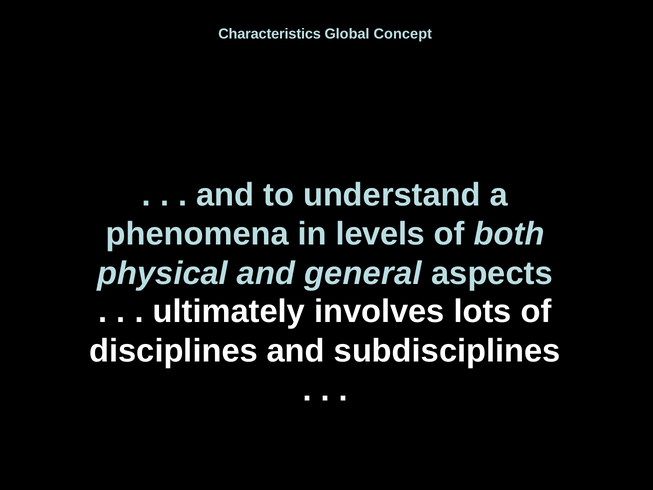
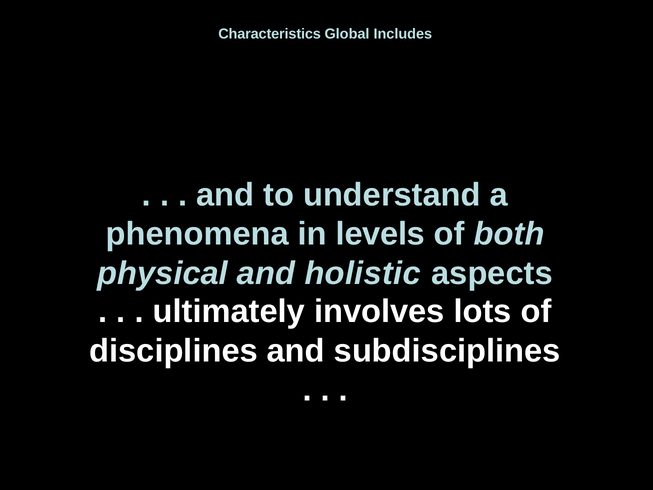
Concept: Concept -> Includes
general: general -> holistic
